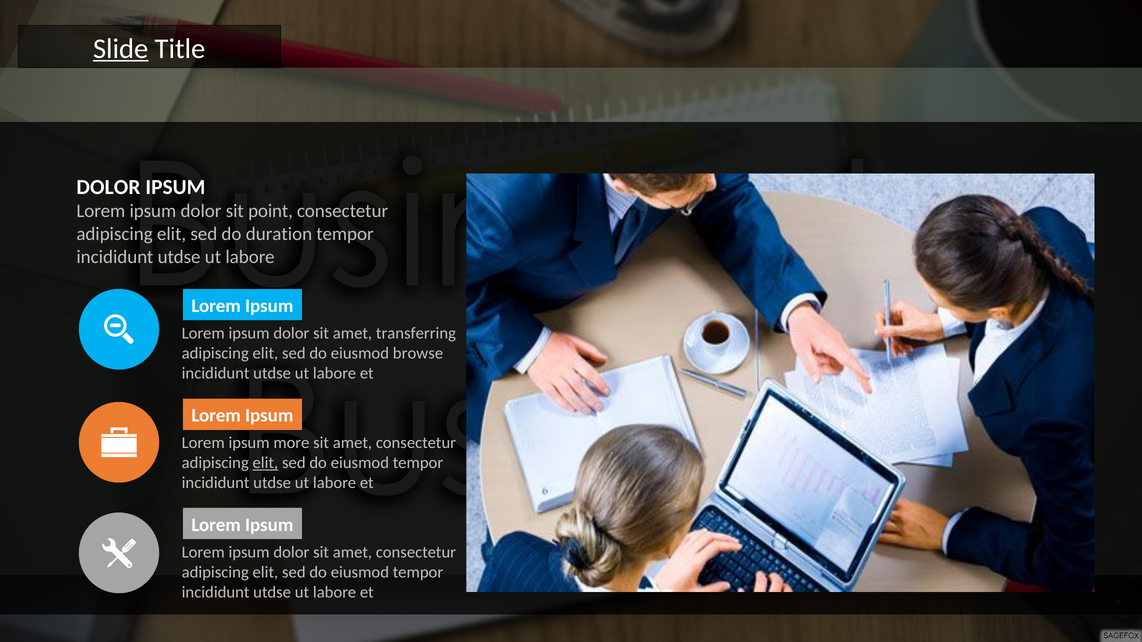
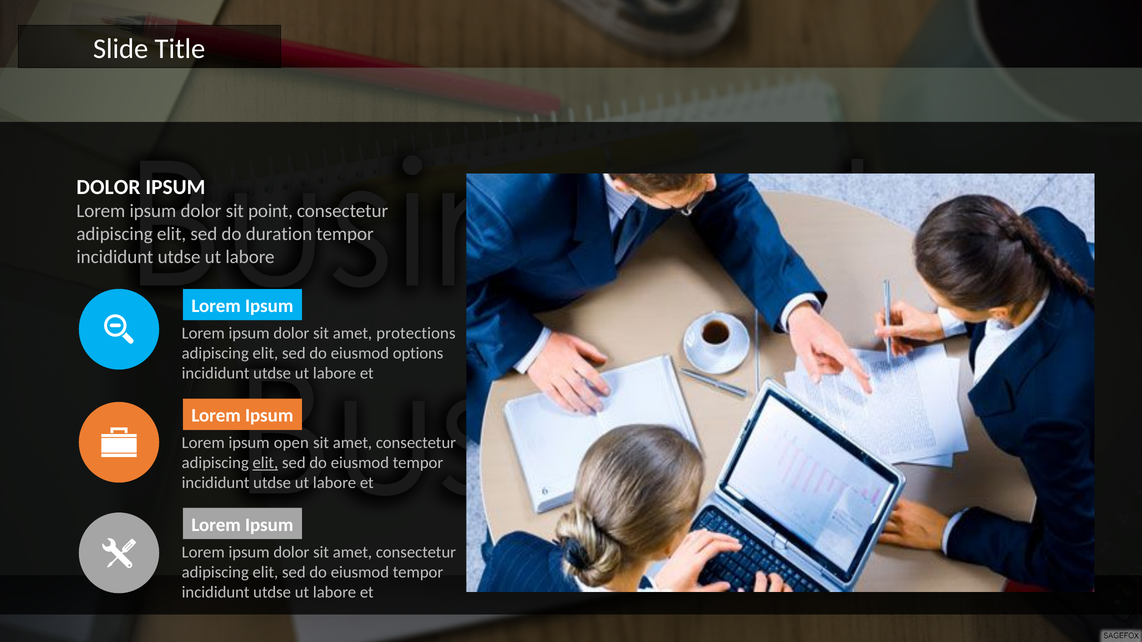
Slide underline: present -> none
transferring: transferring -> protections
browse: browse -> options
more: more -> open
